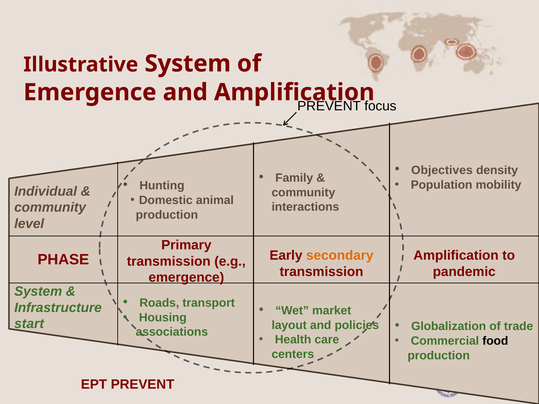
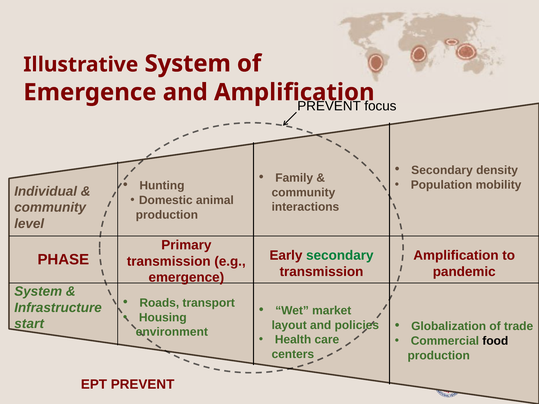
Objectives at (442, 170): Objectives -> Secondary
secondary at (340, 256) colour: orange -> green
associations: associations -> environment
